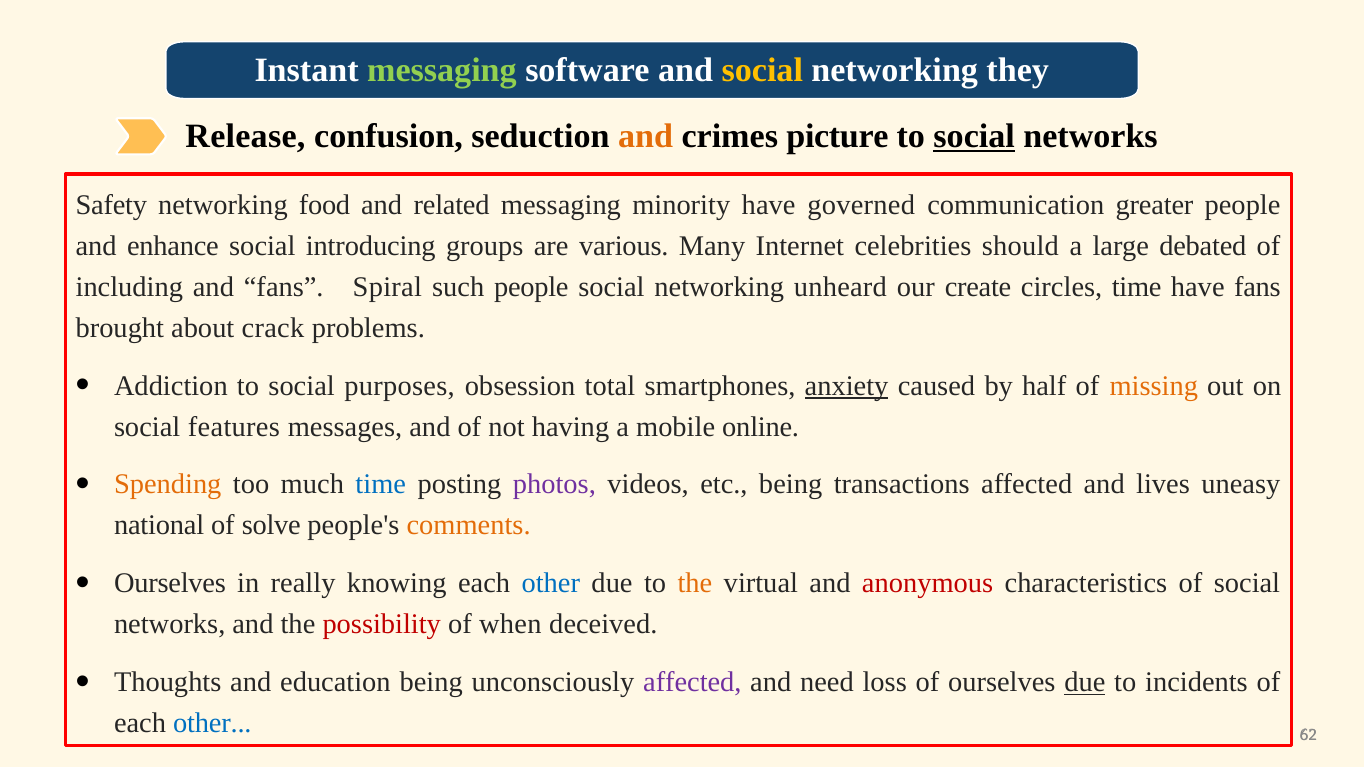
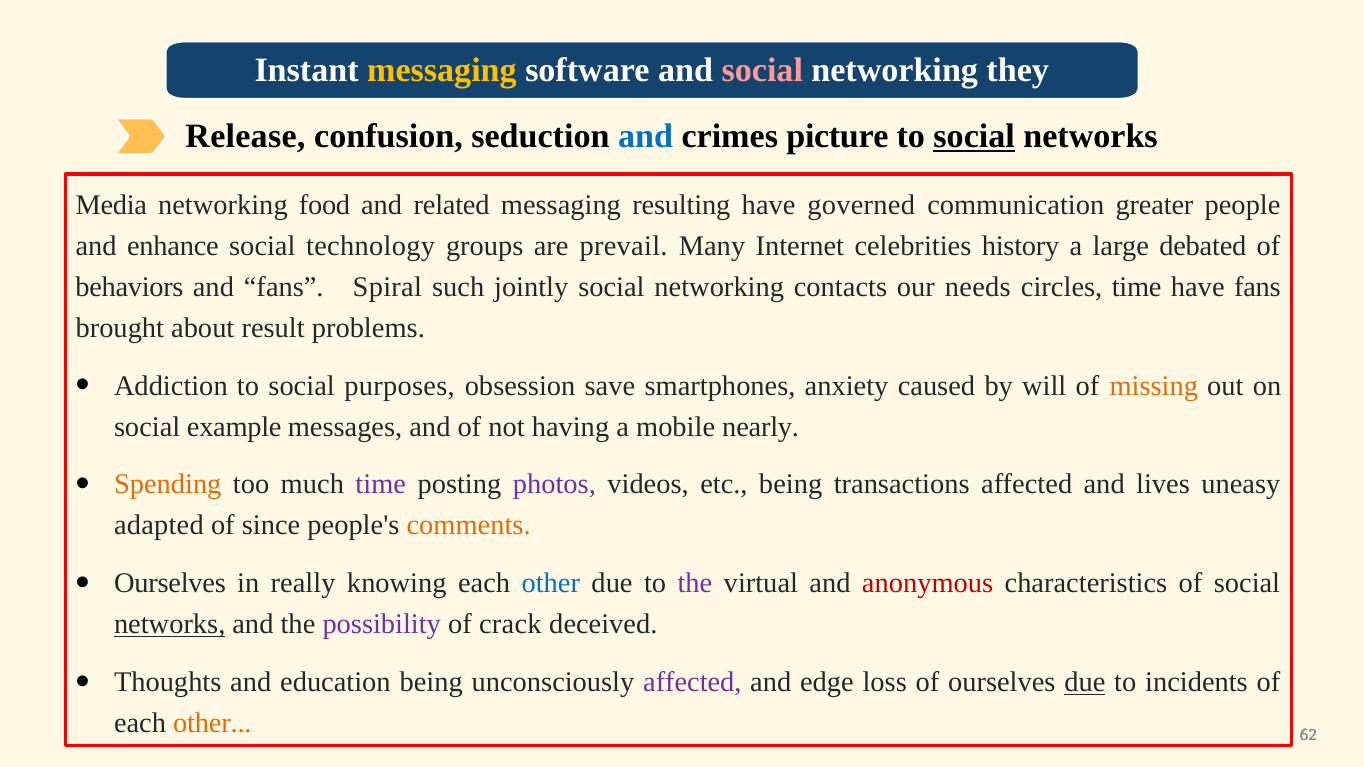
messaging at (442, 70) colour: light green -> yellow
social at (762, 70) colour: yellow -> pink
and at (646, 136) colour: orange -> blue
Safety: Safety -> Media
minority: minority -> resulting
introducing: introducing -> technology
various: various -> prevail
should: should -> history
including: including -> behaviors
such people: people -> jointly
unheard: unheard -> contacts
create: create -> needs
crack: crack -> result
total: total -> save
anxiety underline: present -> none
half: half -> will
features: features -> example
online: online -> nearly
time at (381, 485) colour: blue -> purple
national: national -> adapted
solve: solve -> since
the at (695, 584) colour: orange -> purple
networks at (170, 625) underline: none -> present
possibility colour: red -> purple
when: when -> crack
need: need -> edge
other at (212, 724) colour: blue -> orange
